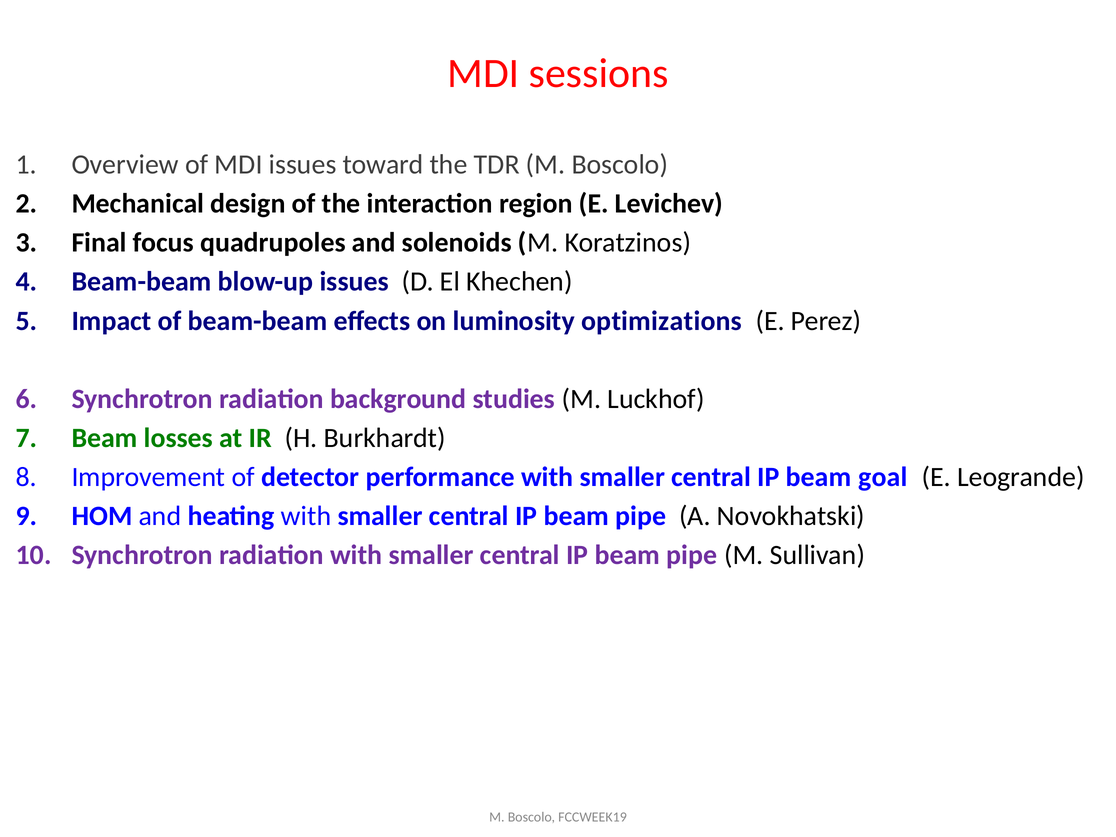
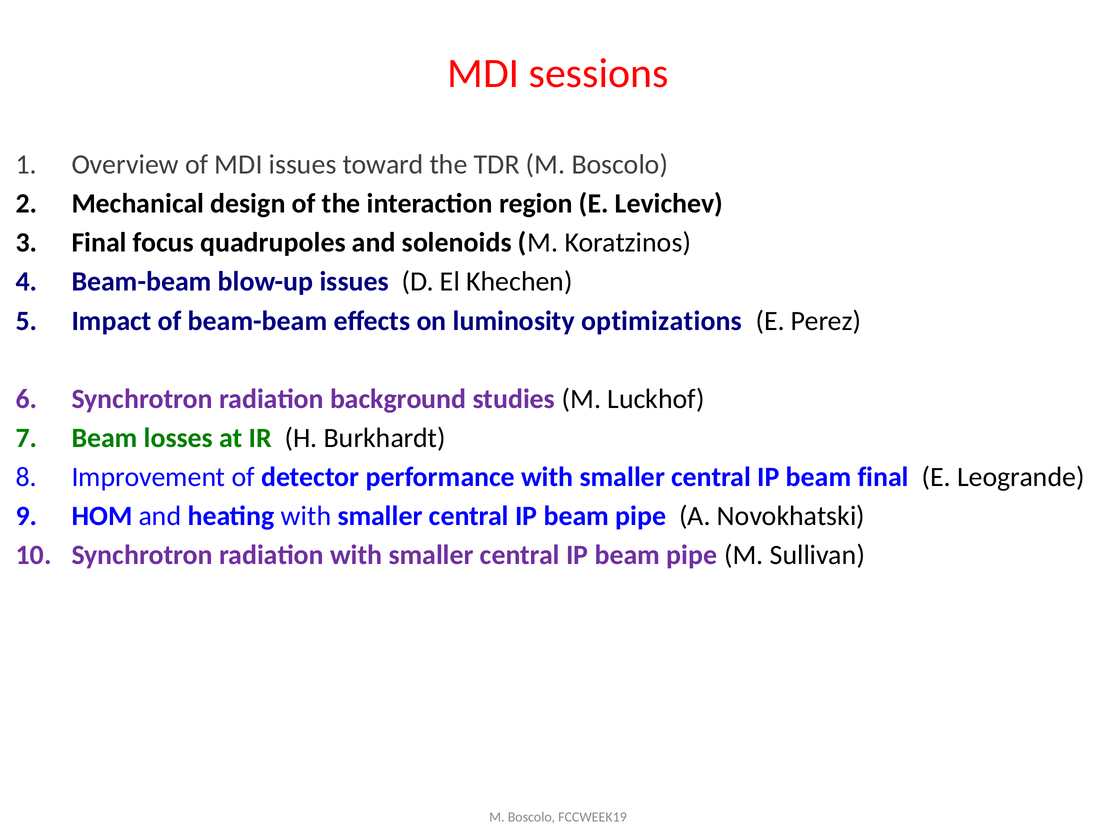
beam goal: goal -> final
